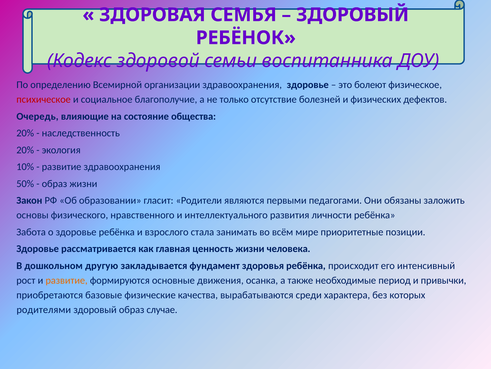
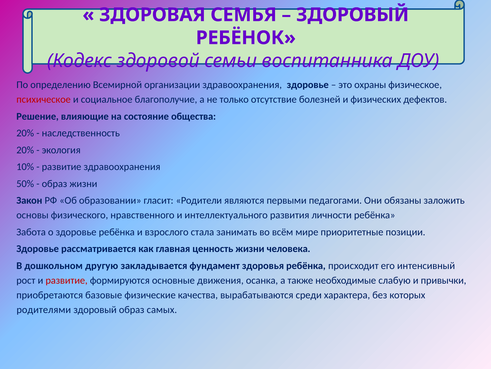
болеют: болеют -> охраны
Очередь: Очередь -> Решение
развитие at (67, 280) colour: orange -> red
период: период -> слабую
случае: случае -> самых
